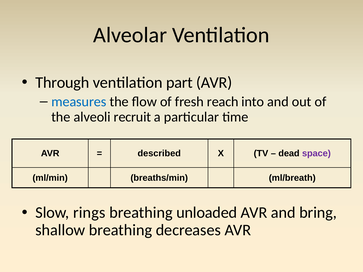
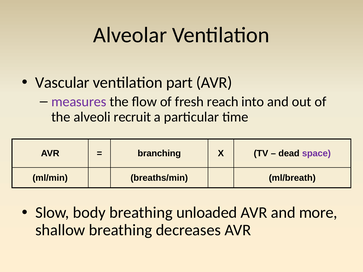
Through: Through -> Vascular
measures colour: blue -> purple
described: described -> branching
rings: rings -> body
bring: bring -> more
